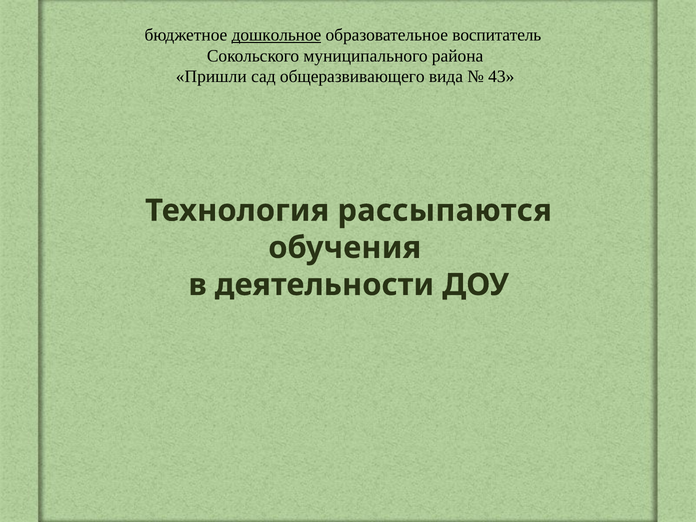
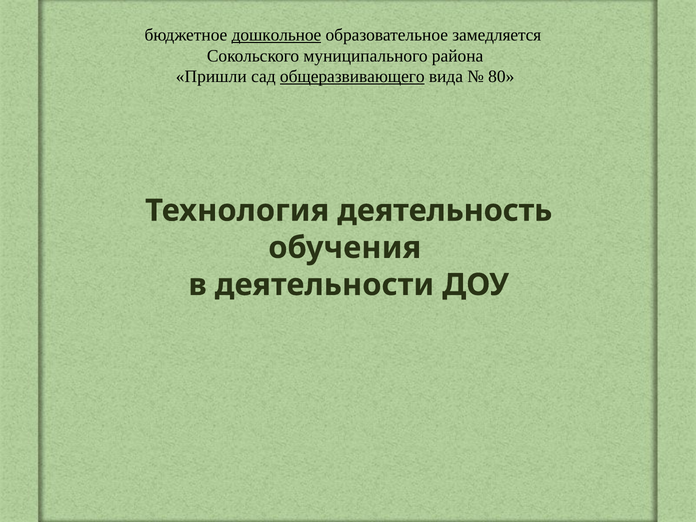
воспитатель: воспитатель -> замедляется
общеразвивающего underline: none -> present
43: 43 -> 80
рассыпаются: рассыпаются -> деятельность
